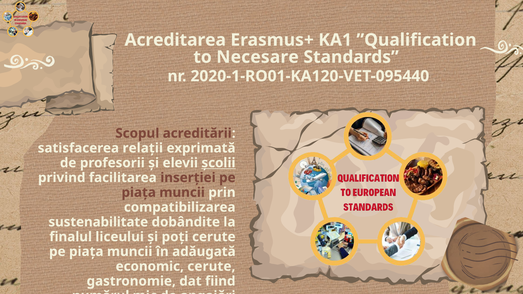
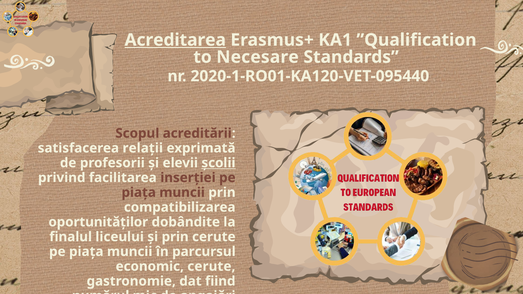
Acreditarea underline: none -> present
sustenabilitate: sustenabilitate -> oportunităților
și poți: poți -> prin
adăugată: adăugată -> parcursul
